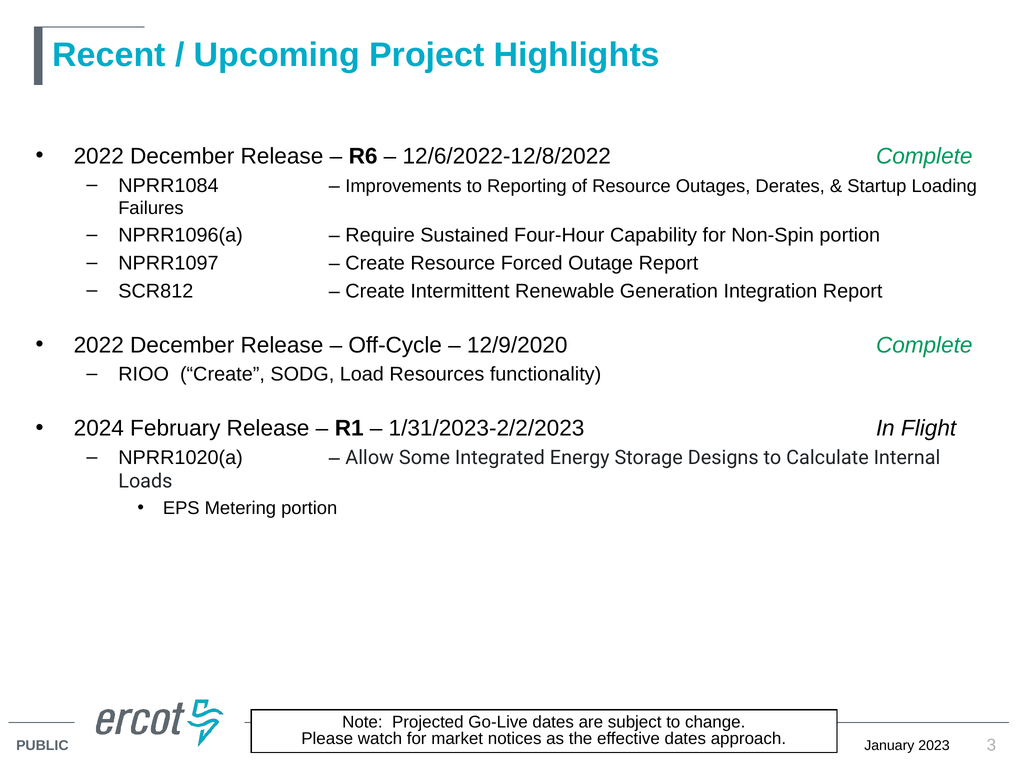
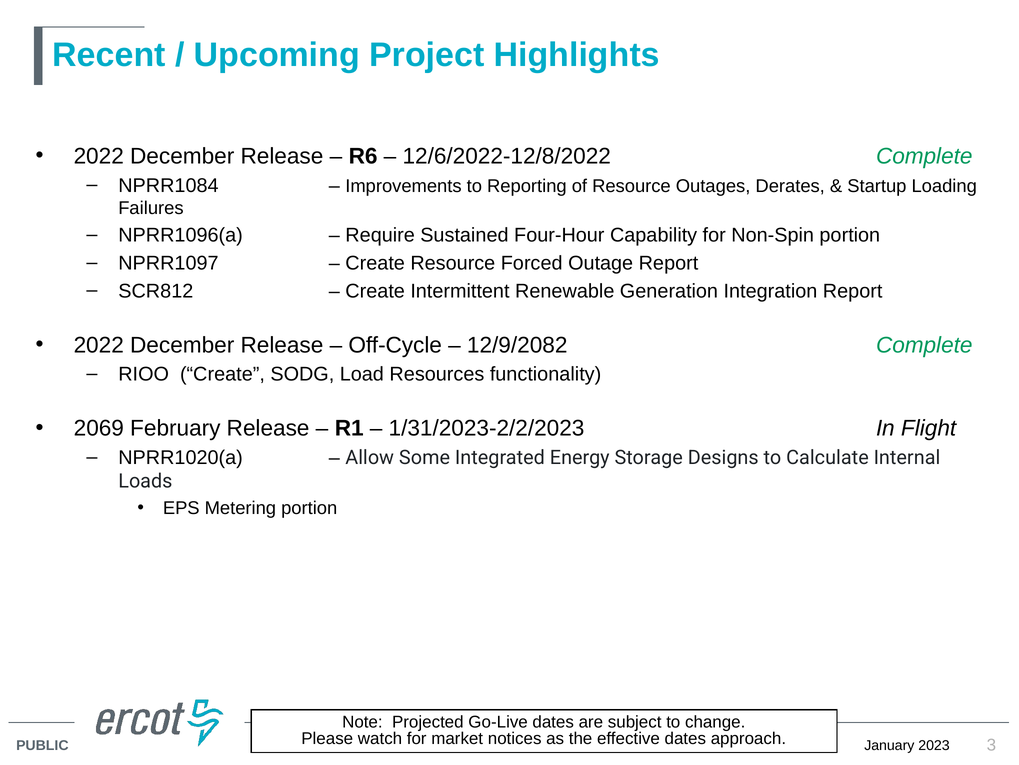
12/9/2020: 12/9/2020 -> 12/9/2082
2024: 2024 -> 2069
